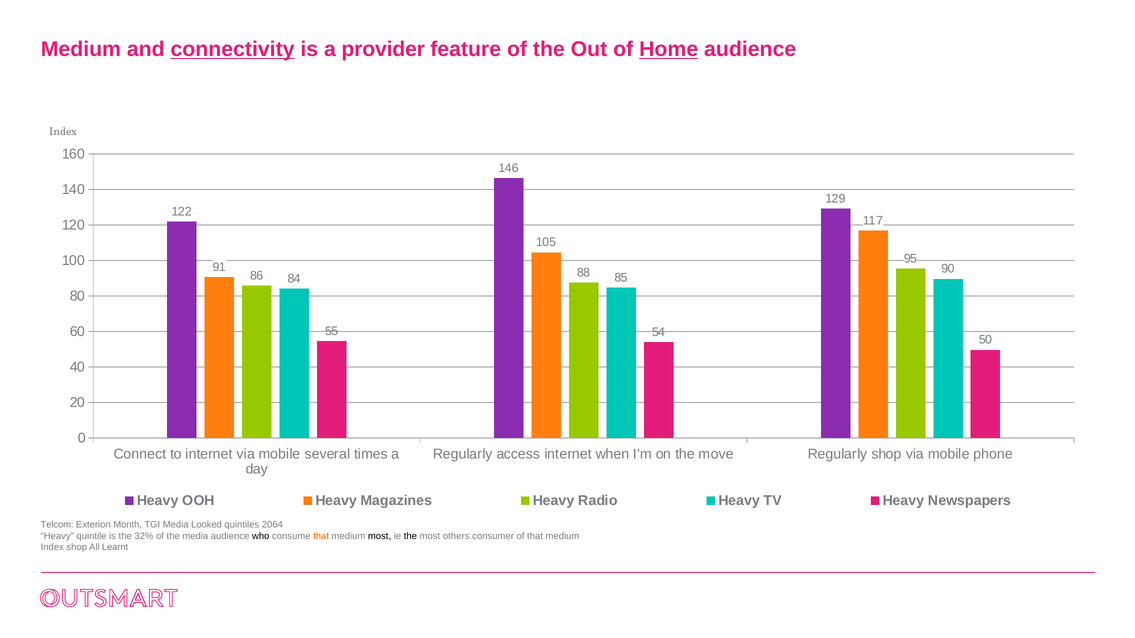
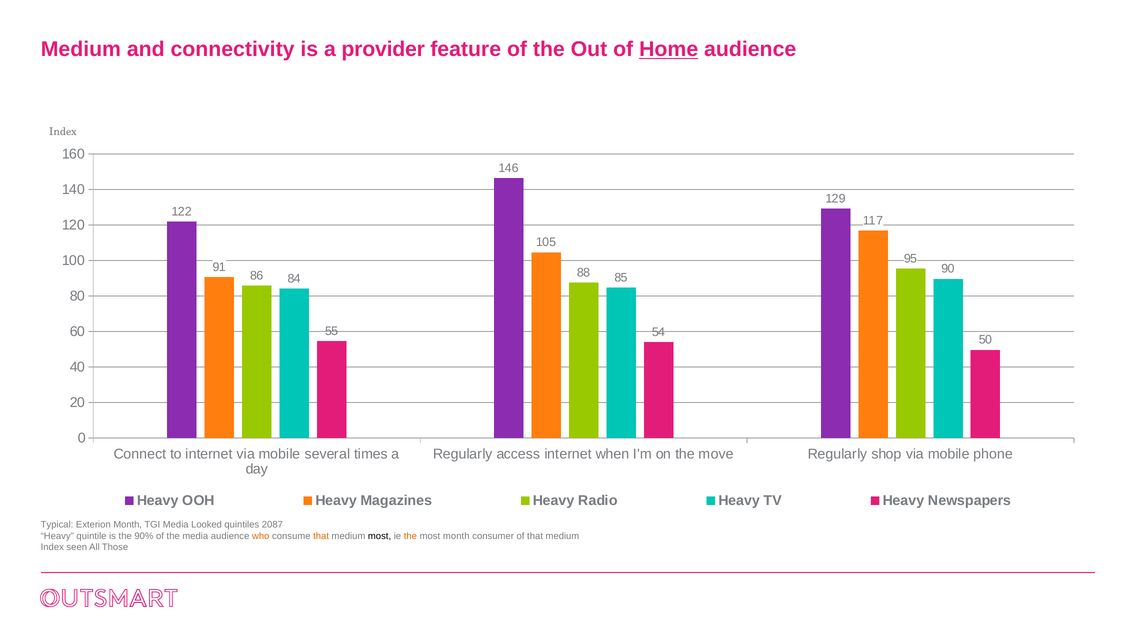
connectivity underline: present -> none
Telcom: Telcom -> Typical
2064: 2064 -> 2087
32%: 32% -> 90%
who colour: black -> orange
the at (410, 536) colour: black -> orange
most others: others -> month
Index shop: shop -> seen
Learnt: Learnt -> Those
